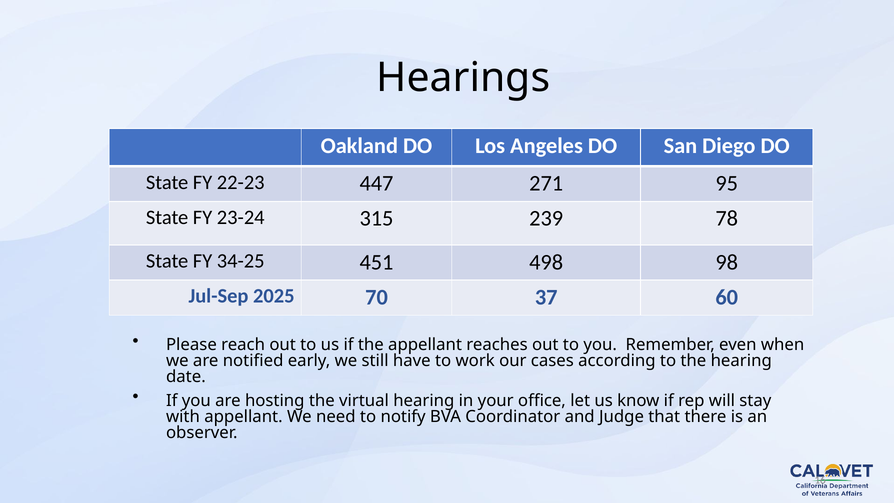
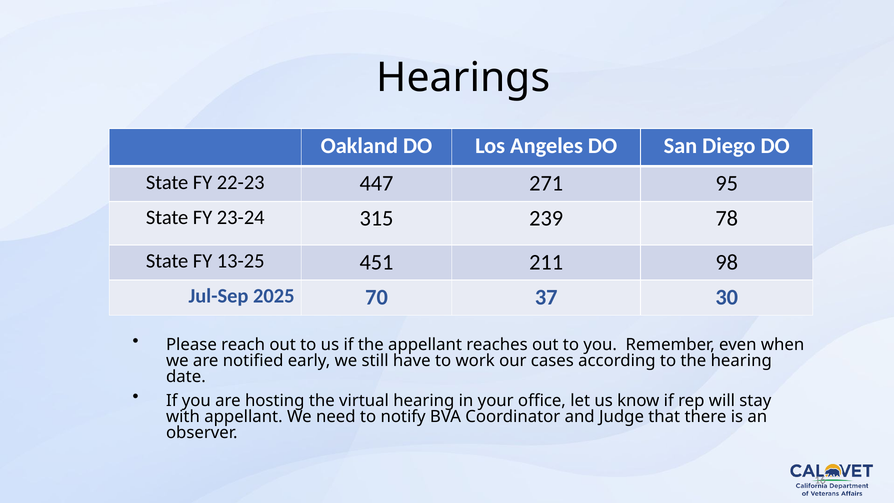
34-25: 34-25 -> 13-25
498: 498 -> 211
60: 60 -> 30
